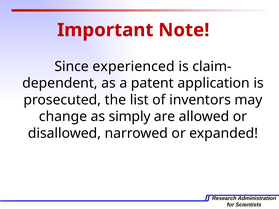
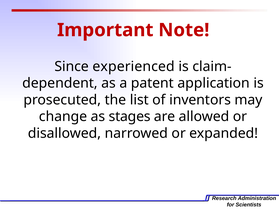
simply: simply -> stages
